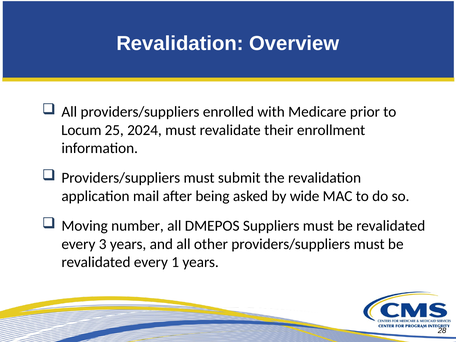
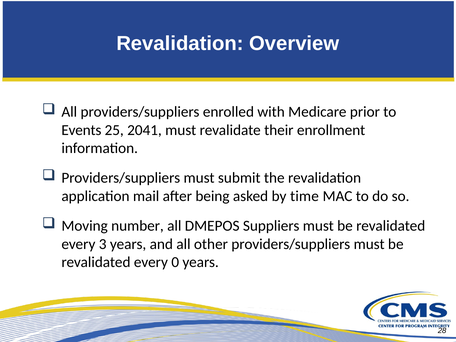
Locum: Locum -> Events
2024: 2024 -> 2041
wide: wide -> time
1: 1 -> 0
